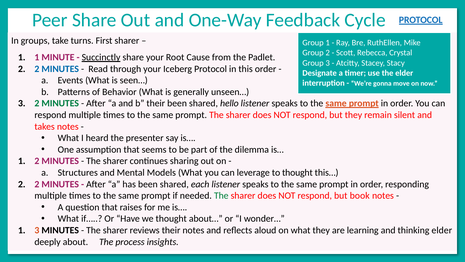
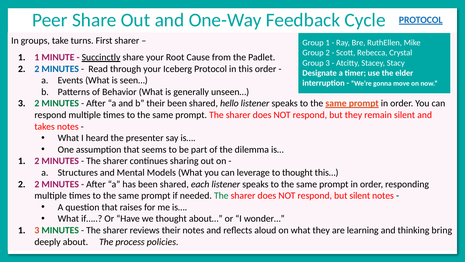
but book: book -> silent
MINUTES at (60, 230) colour: black -> green
thinking elder: elder -> bring
insights: insights -> policies
